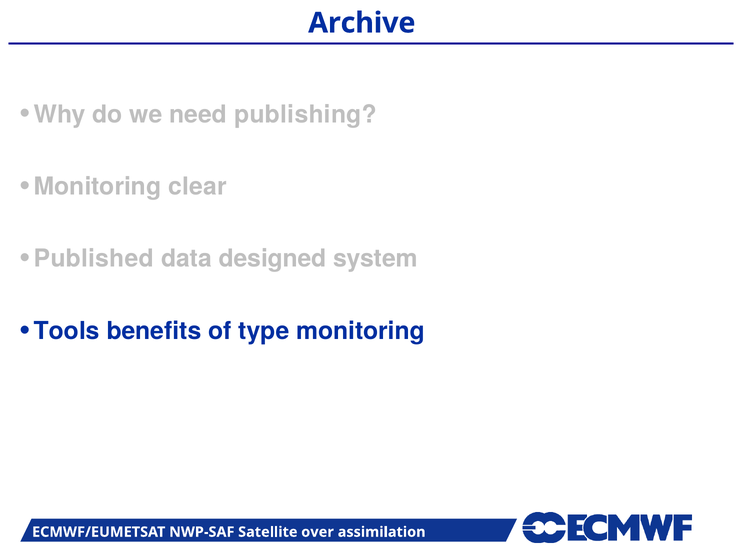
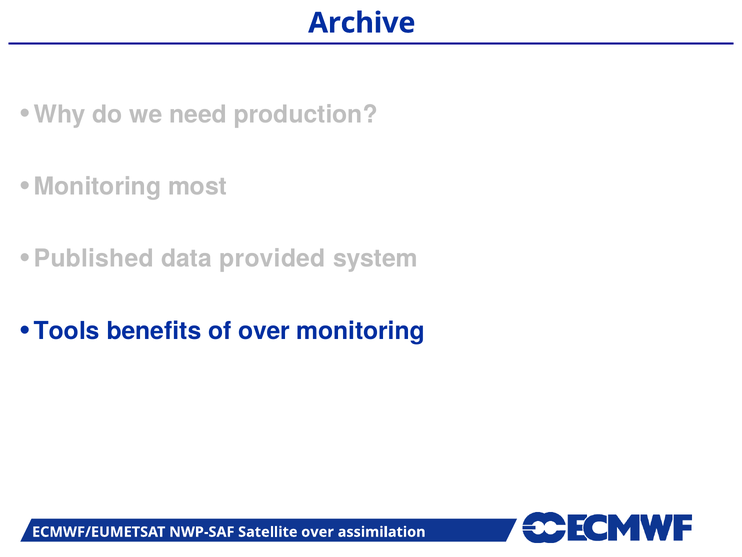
publishing: publishing -> production
clear: clear -> most
designed: designed -> provided
of type: type -> over
